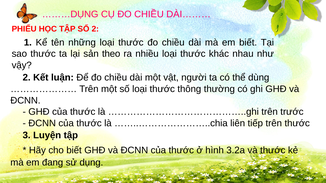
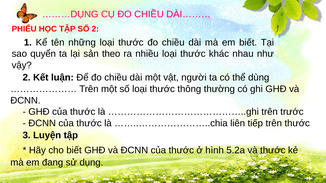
sao thước: thước -> quyển
3.2a: 3.2a -> 5.2a
